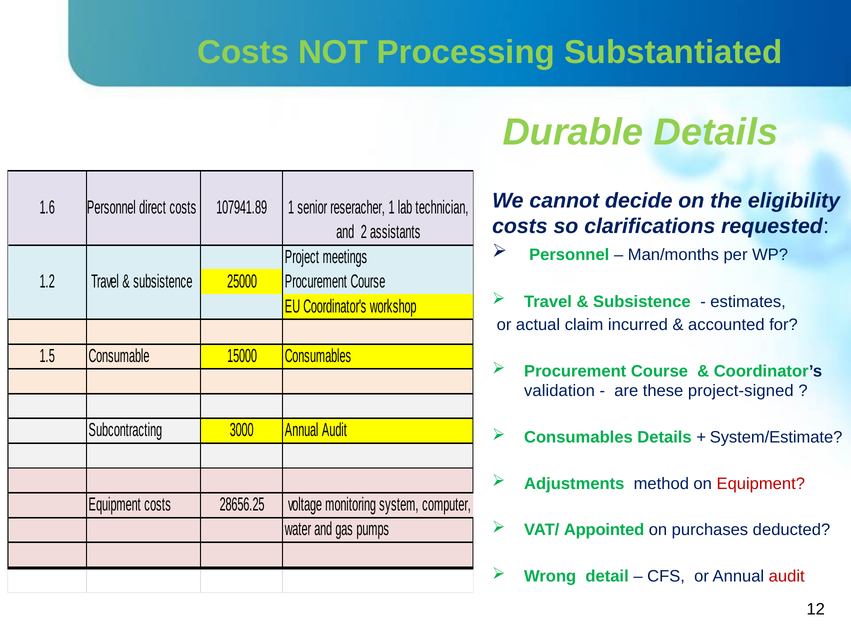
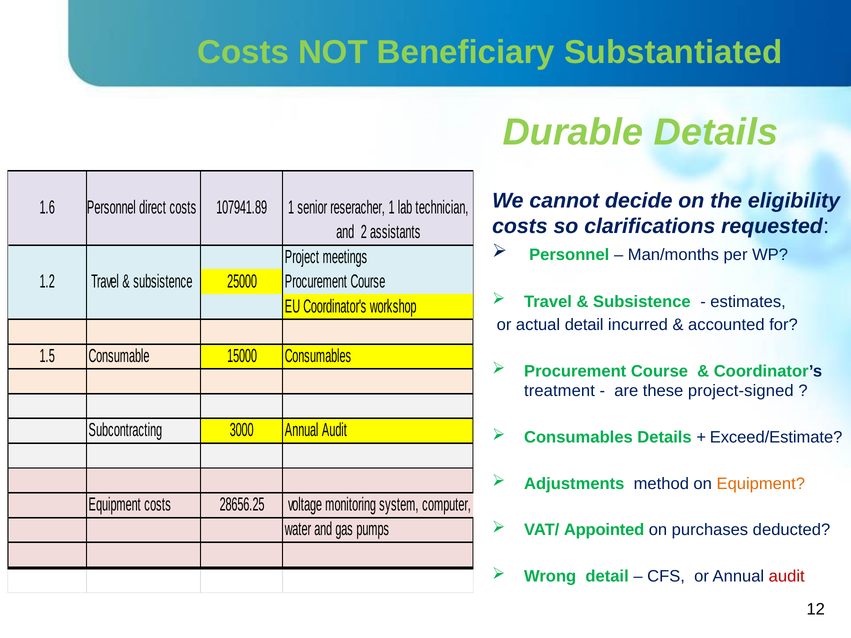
Processing: Processing -> Beneficiary
actual claim: claim -> detail
validation: validation -> treatment
System/Estimate: System/Estimate -> Exceed/Estimate
Equipment at (761, 484) colour: red -> orange
